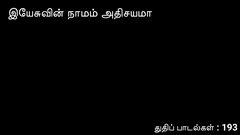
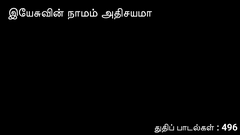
193: 193 -> 496
